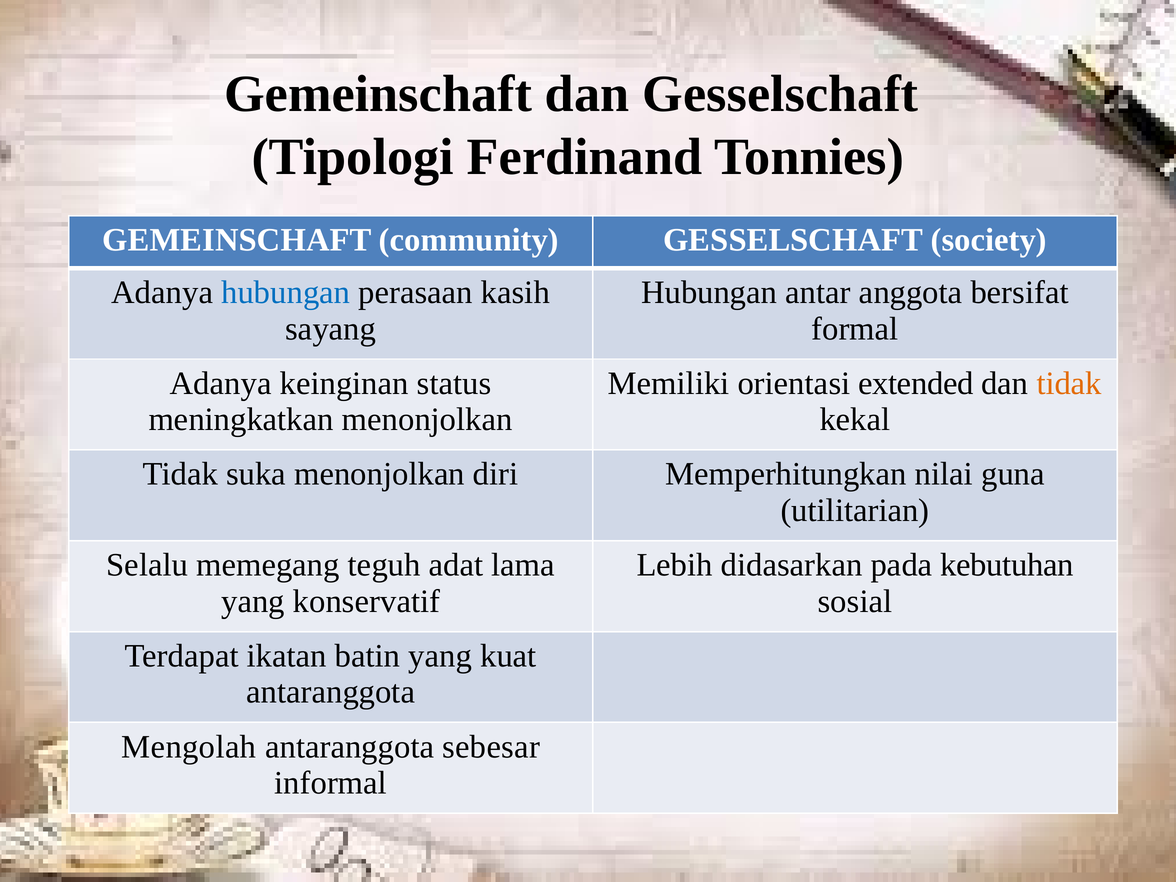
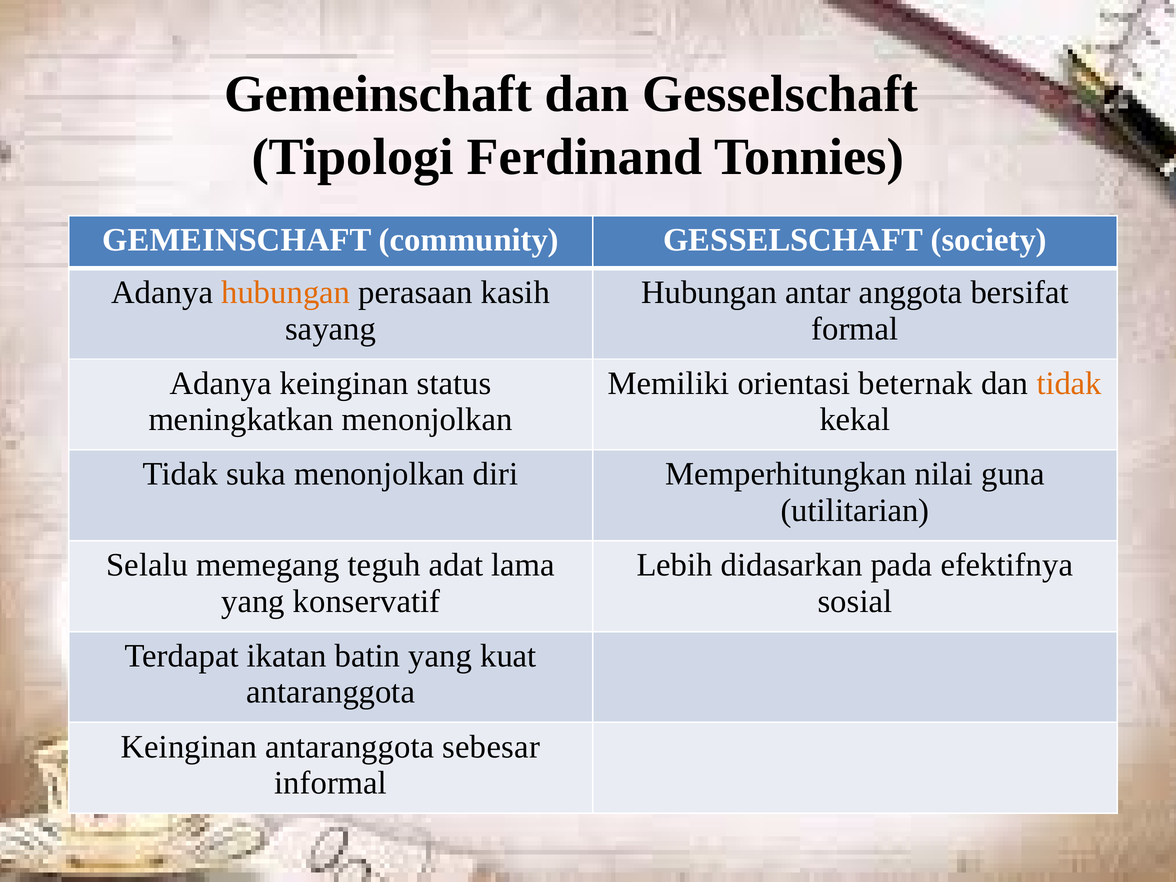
hubungan at (286, 293) colour: blue -> orange
extended: extended -> beternak
kebutuhan: kebutuhan -> efektifnya
Mengolah at (189, 747): Mengolah -> Keinginan
